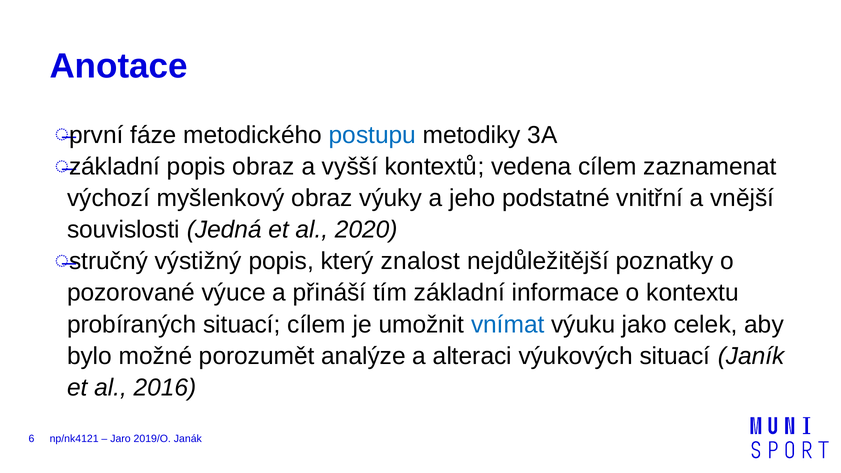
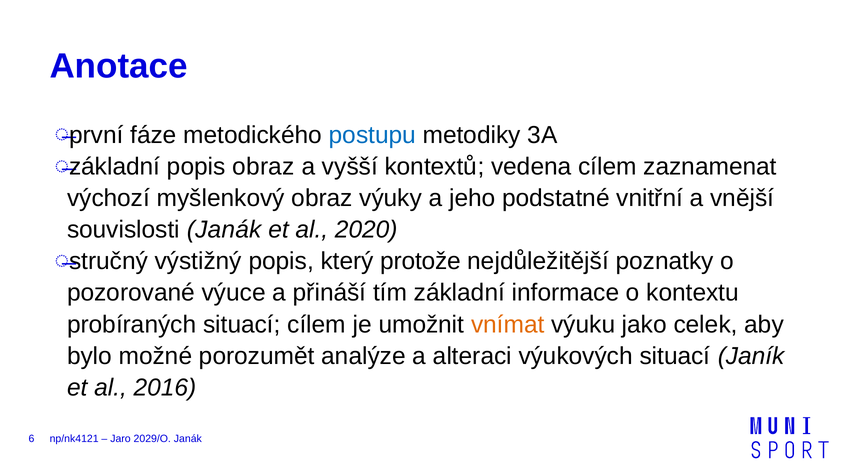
souvislosti Jedná: Jedná -> Janák
znalost: znalost -> protože
vnímat colour: blue -> orange
2019/O: 2019/O -> 2029/O
